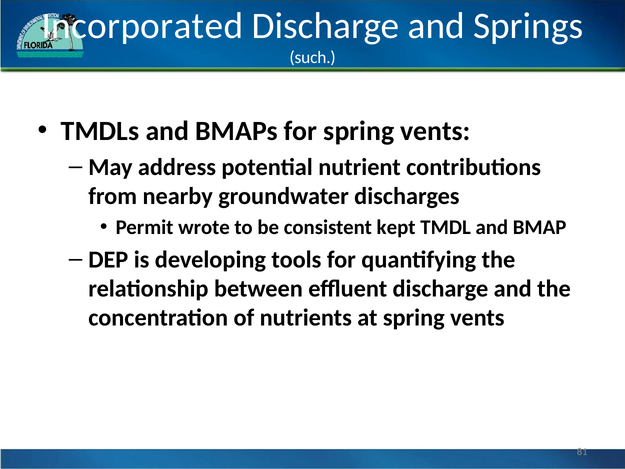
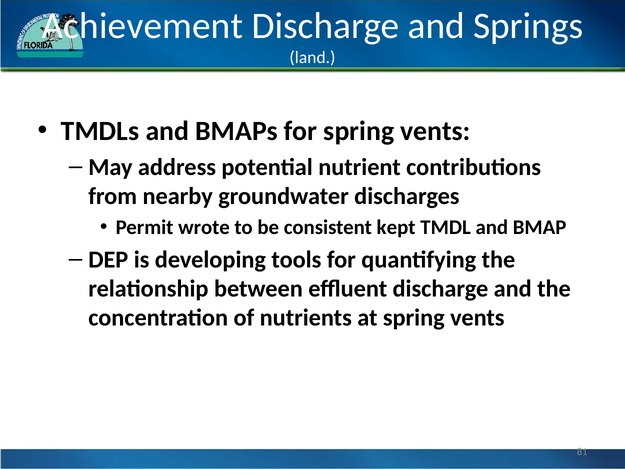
Incorporated: Incorporated -> Achievement
such: such -> land
